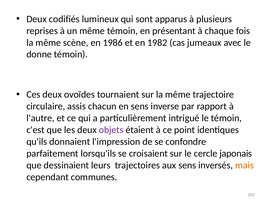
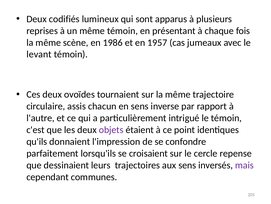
1982: 1982 -> 1957
donne: donne -> levant
japonais: japonais -> repense
mais colour: orange -> purple
